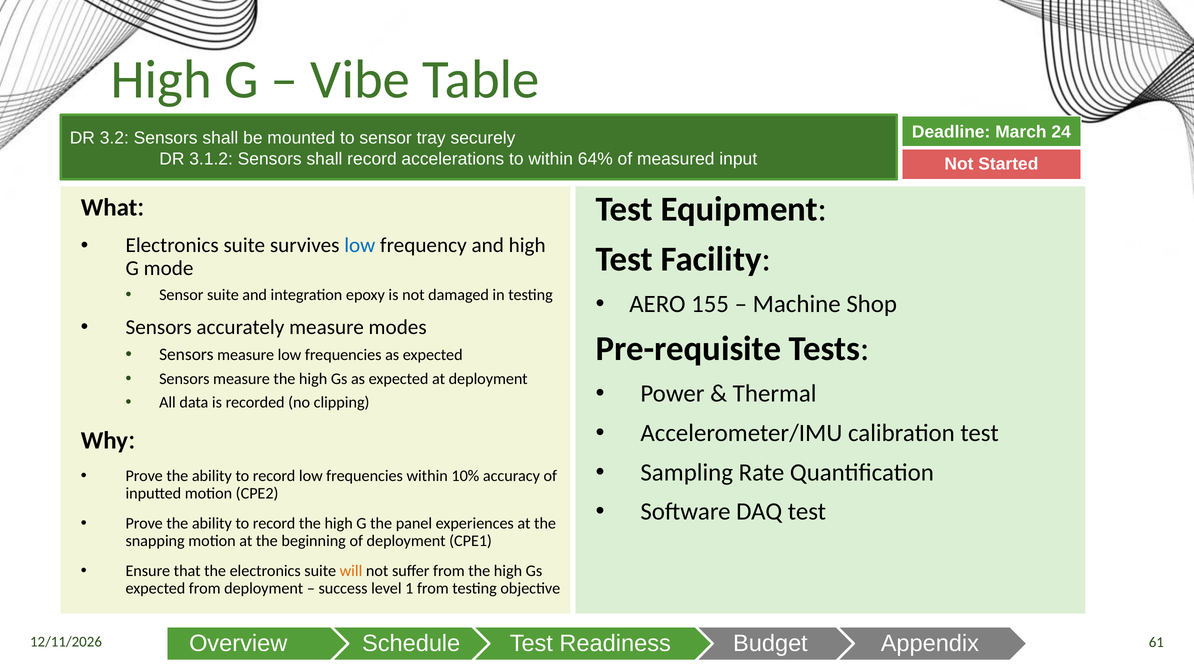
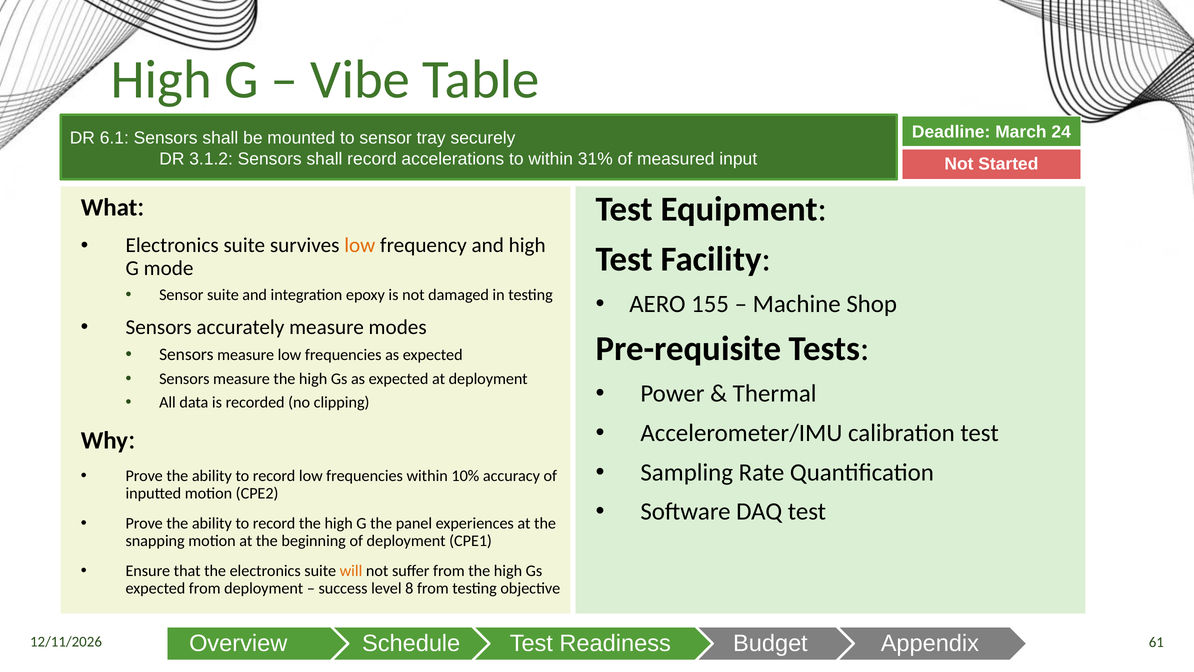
3.2: 3.2 -> 6.1
64%: 64% -> 31%
low at (360, 245) colour: blue -> orange
1: 1 -> 8
